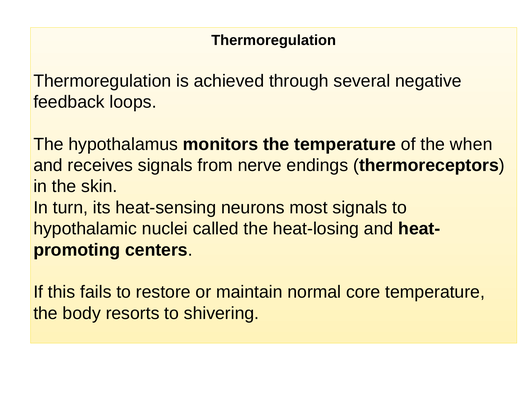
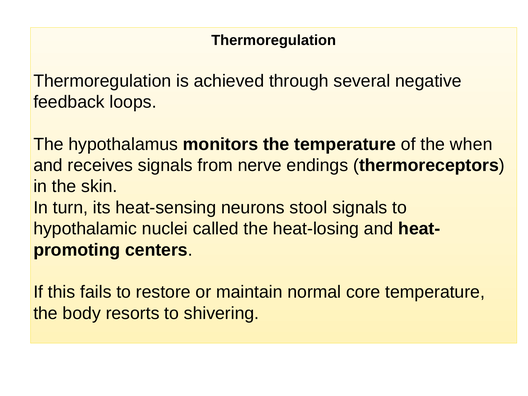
most: most -> stool
